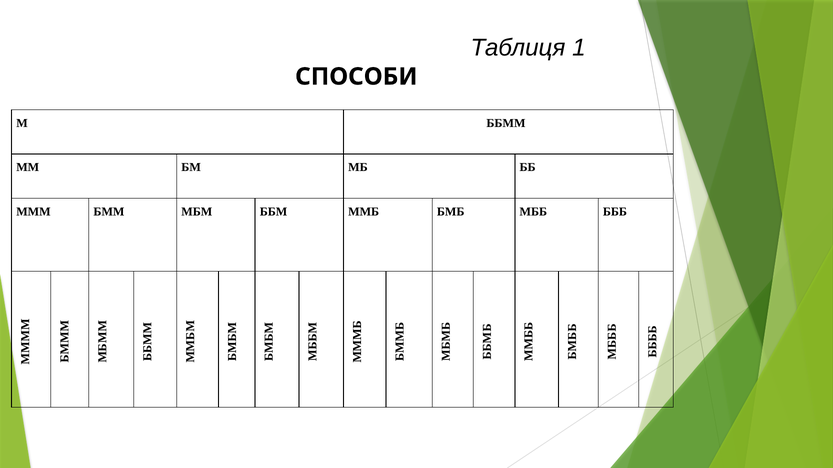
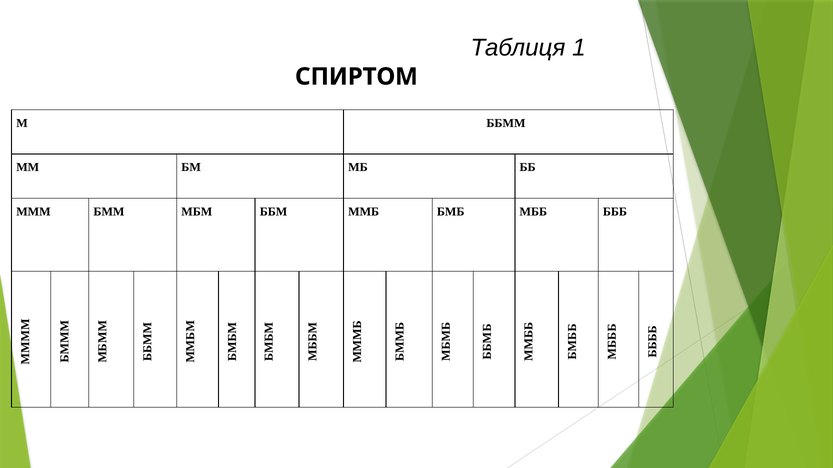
СПОСОБИ: СПОСОБИ -> СПИРТОМ
